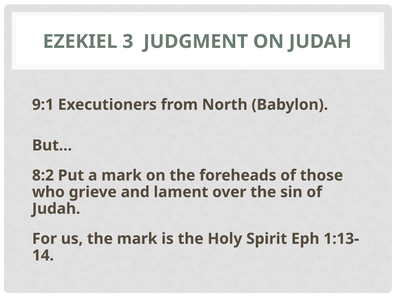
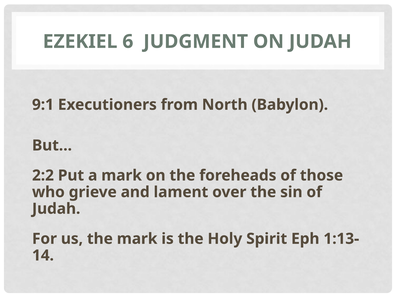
3: 3 -> 6
8:2: 8:2 -> 2:2
